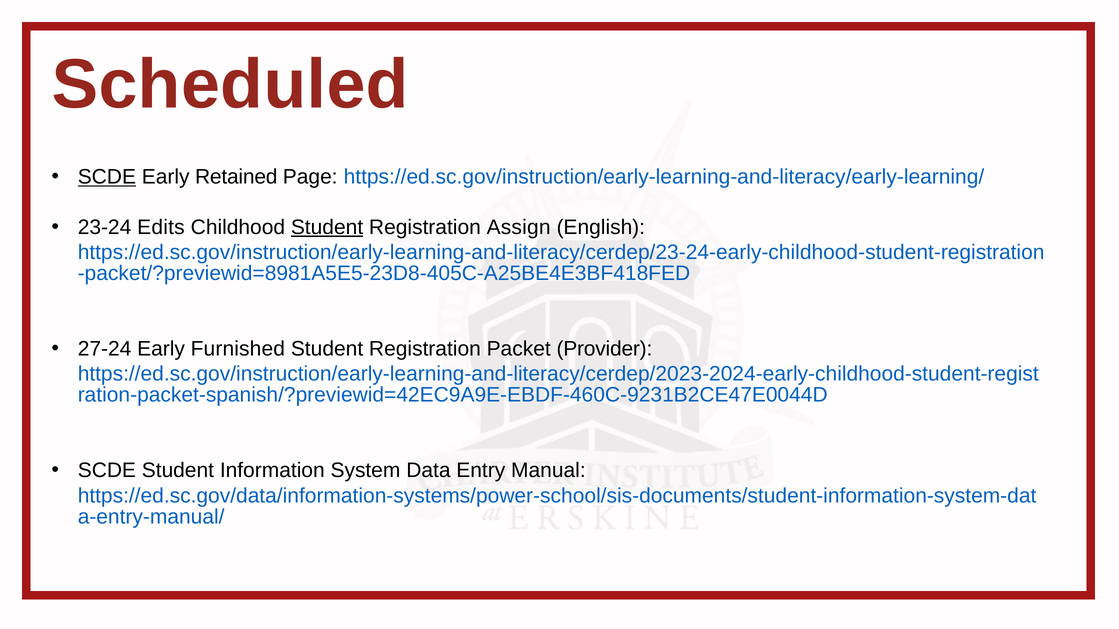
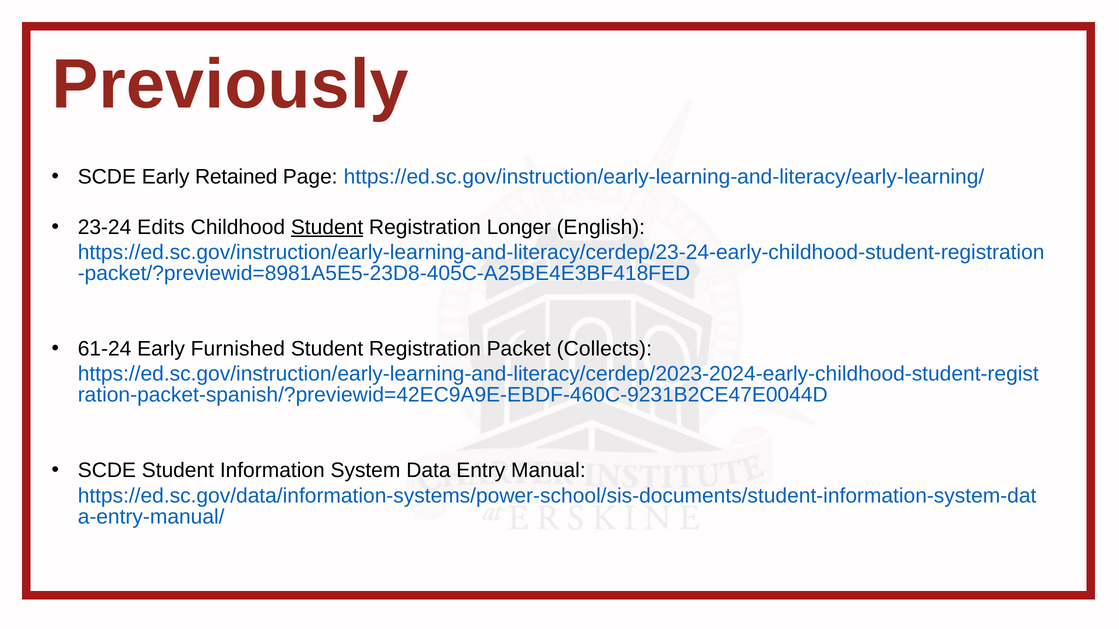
Scheduled: Scheduled -> Previously
SCDE at (107, 177) underline: present -> none
Assign: Assign -> Longer
27-24: 27-24 -> 61-24
Provider: Provider -> Collects
